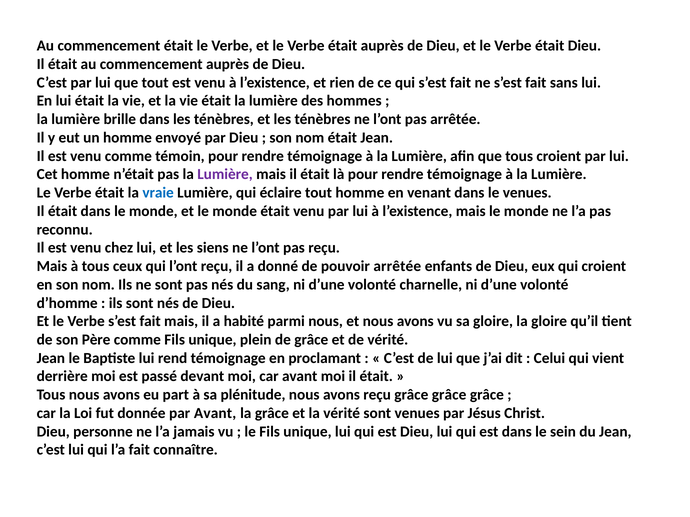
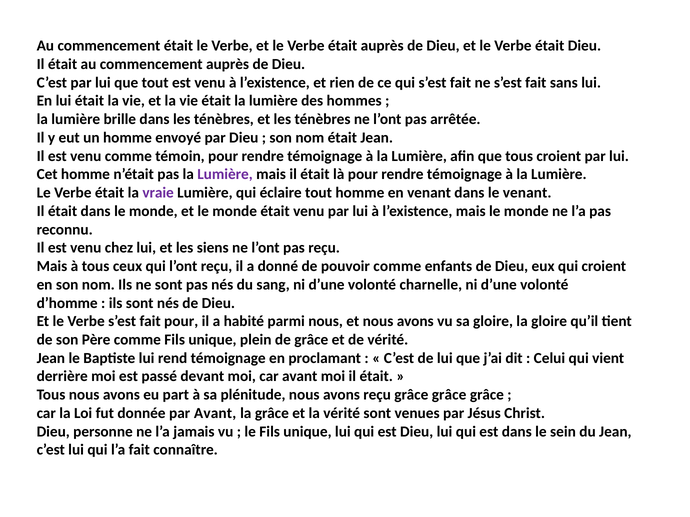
vraie colour: blue -> purple
le venues: venues -> venant
pouvoir arrêtée: arrêtée -> comme
fait mais: mais -> pour
